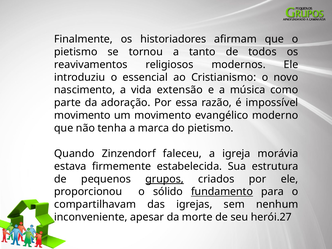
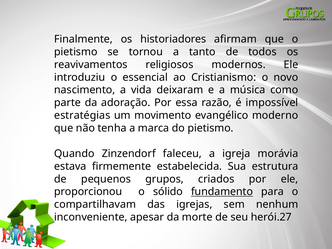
extensão: extensão -> deixaram
movimento at (82, 115): movimento -> estratégias
grupos underline: present -> none
